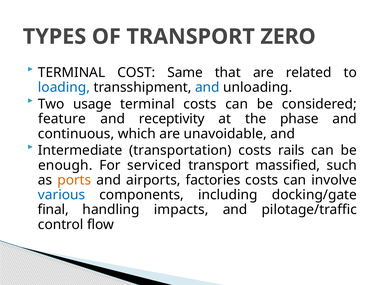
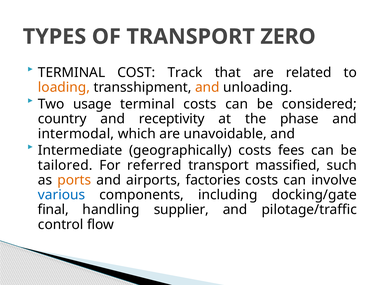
Same: Same -> Track
loading colour: blue -> orange
and at (207, 87) colour: blue -> orange
feature: feature -> country
continuous: continuous -> intermodal
transportation: transportation -> geographically
rails: rails -> fees
enough: enough -> tailored
serviced: serviced -> referred
impacts: impacts -> supplier
